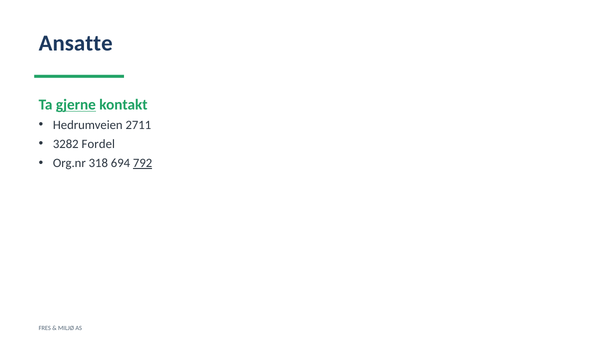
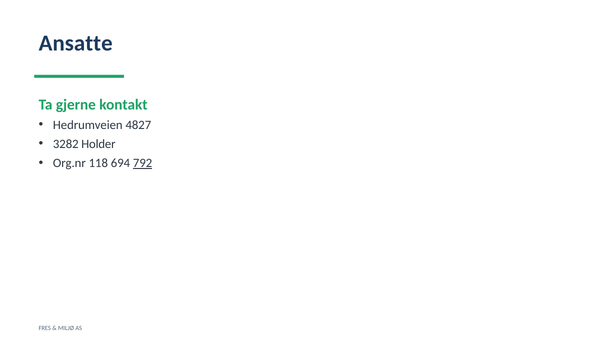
gjerne underline: present -> none
2711: 2711 -> 4827
Fordel: Fordel -> Holder
318: 318 -> 118
